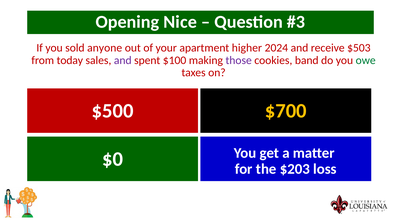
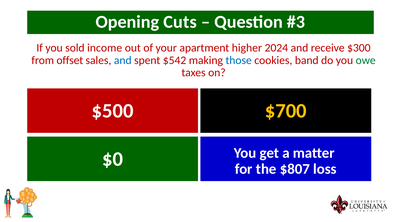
Nice: Nice -> Cuts
anyone: anyone -> income
$503: $503 -> $300
today: today -> offset
and at (123, 60) colour: purple -> blue
$100: $100 -> $542
those colour: purple -> blue
$203: $203 -> $807
